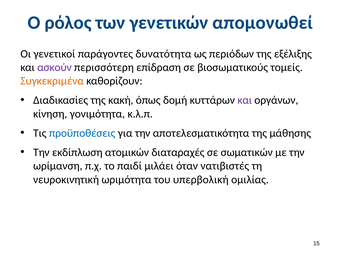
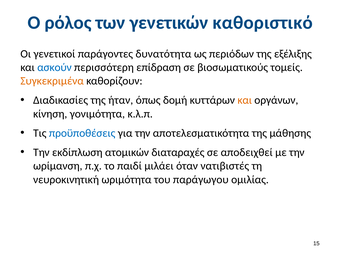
απομονωθεί: απομονωθεί -> καθοριστικό
ασκούν colour: purple -> blue
κακή: κακή -> ήταν
και at (245, 100) colour: purple -> orange
σωματικών: σωματικών -> αποδειχθεί
υπερβολική: υπερβολική -> παράγωγου
